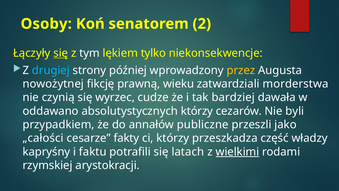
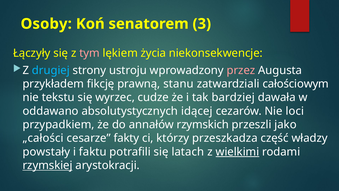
2: 2 -> 3
się at (61, 53) underline: present -> none
tym colour: white -> pink
tylko: tylko -> życia
później: później -> ustroju
przez colour: yellow -> pink
nowożytnej: nowożytnej -> przykładem
wieku: wieku -> stanu
morderstwa: morderstwa -> całościowym
czynią: czynią -> tekstu
absolutystycznych którzy: którzy -> idącej
byli: byli -> loci
publiczne: publiczne -> rzymskich
kapryśny: kapryśny -> powstały
rzymskiej underline: none -> present
